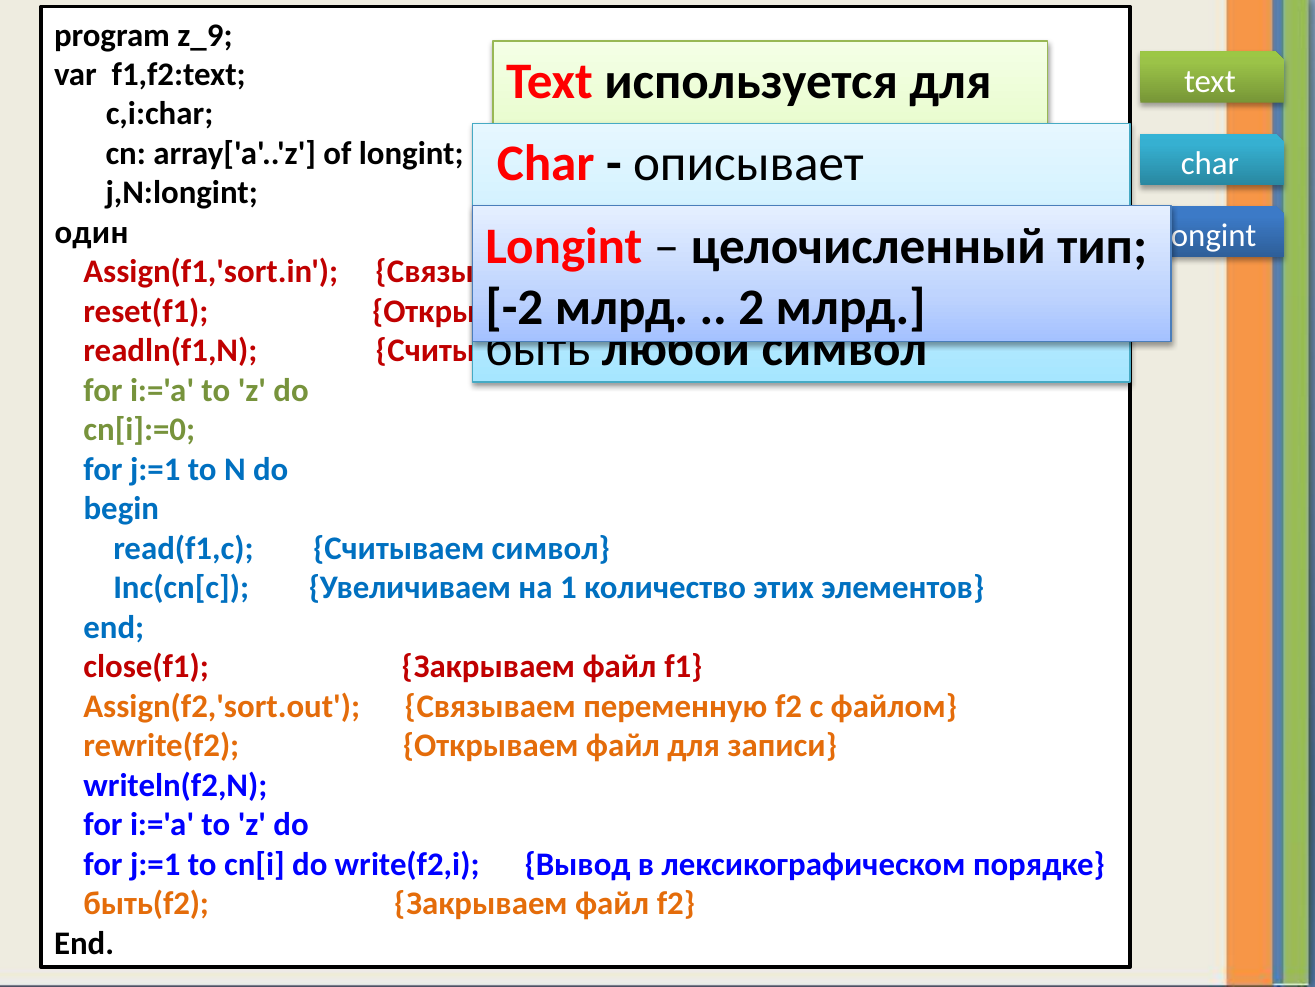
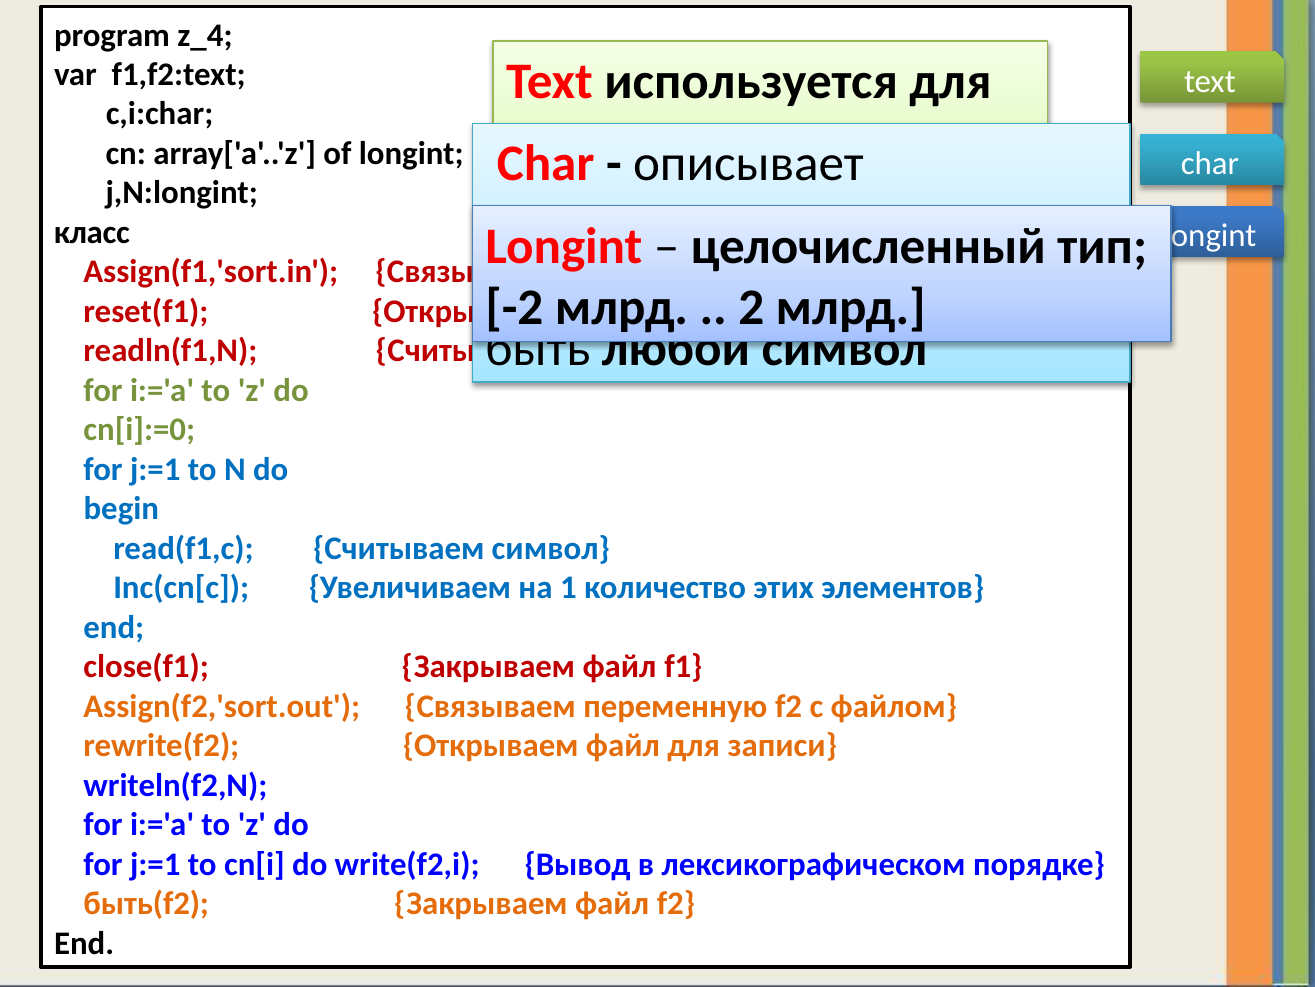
z_9: z_9 -> z_4
один: один -> класс
